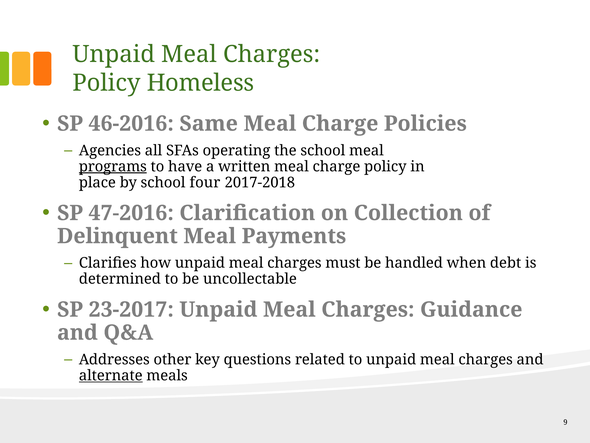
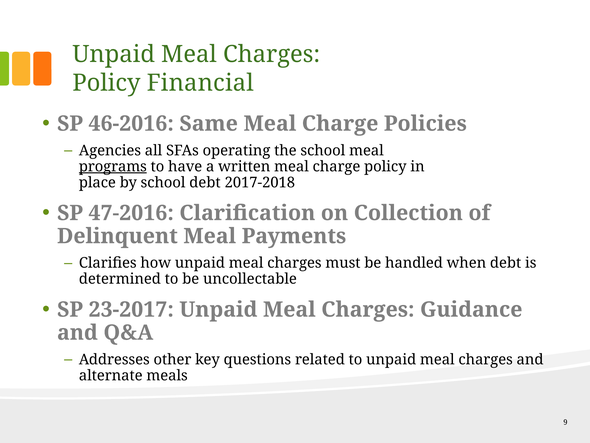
Homeless: Homeless -> Financial
school four: four -> debt
alternate underline: present -> none
